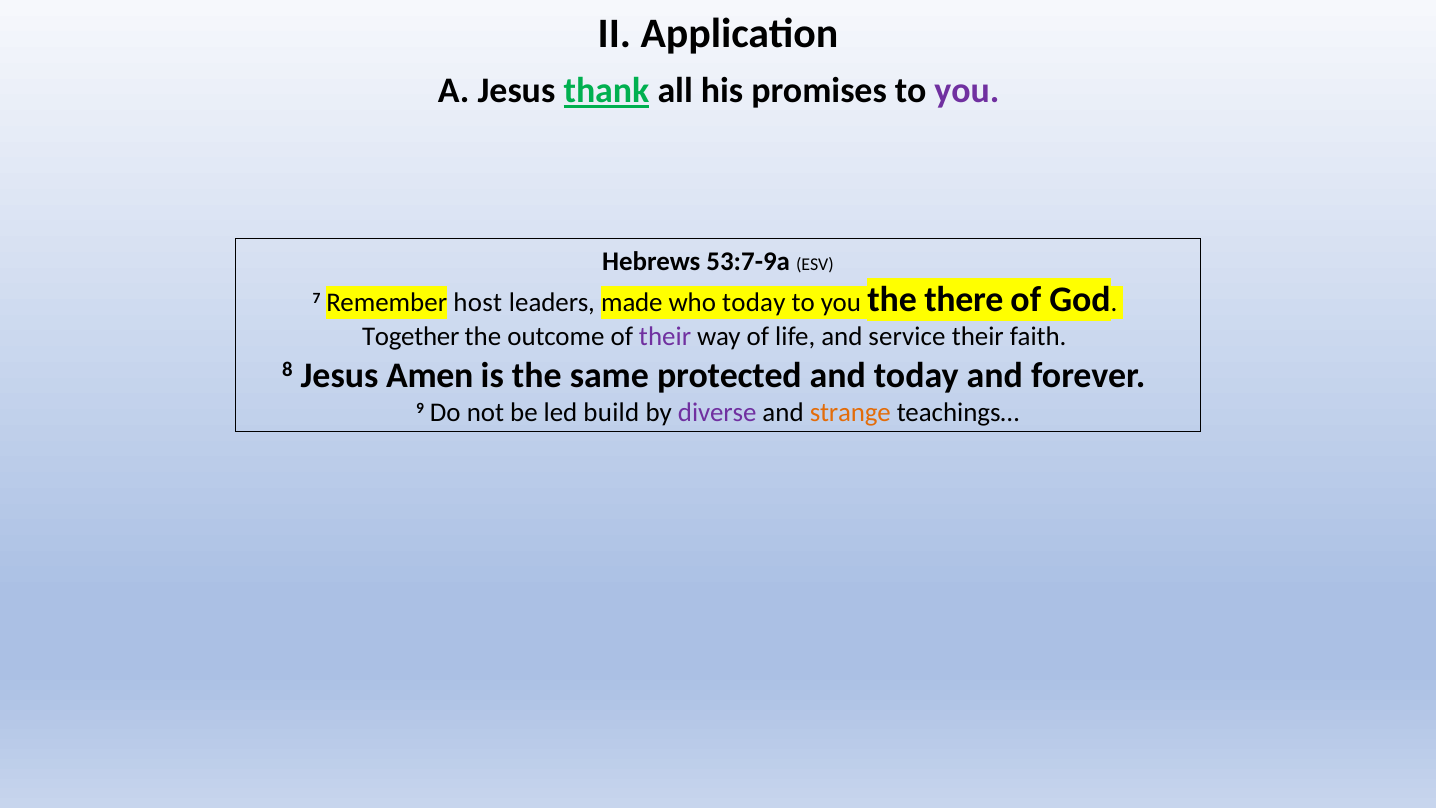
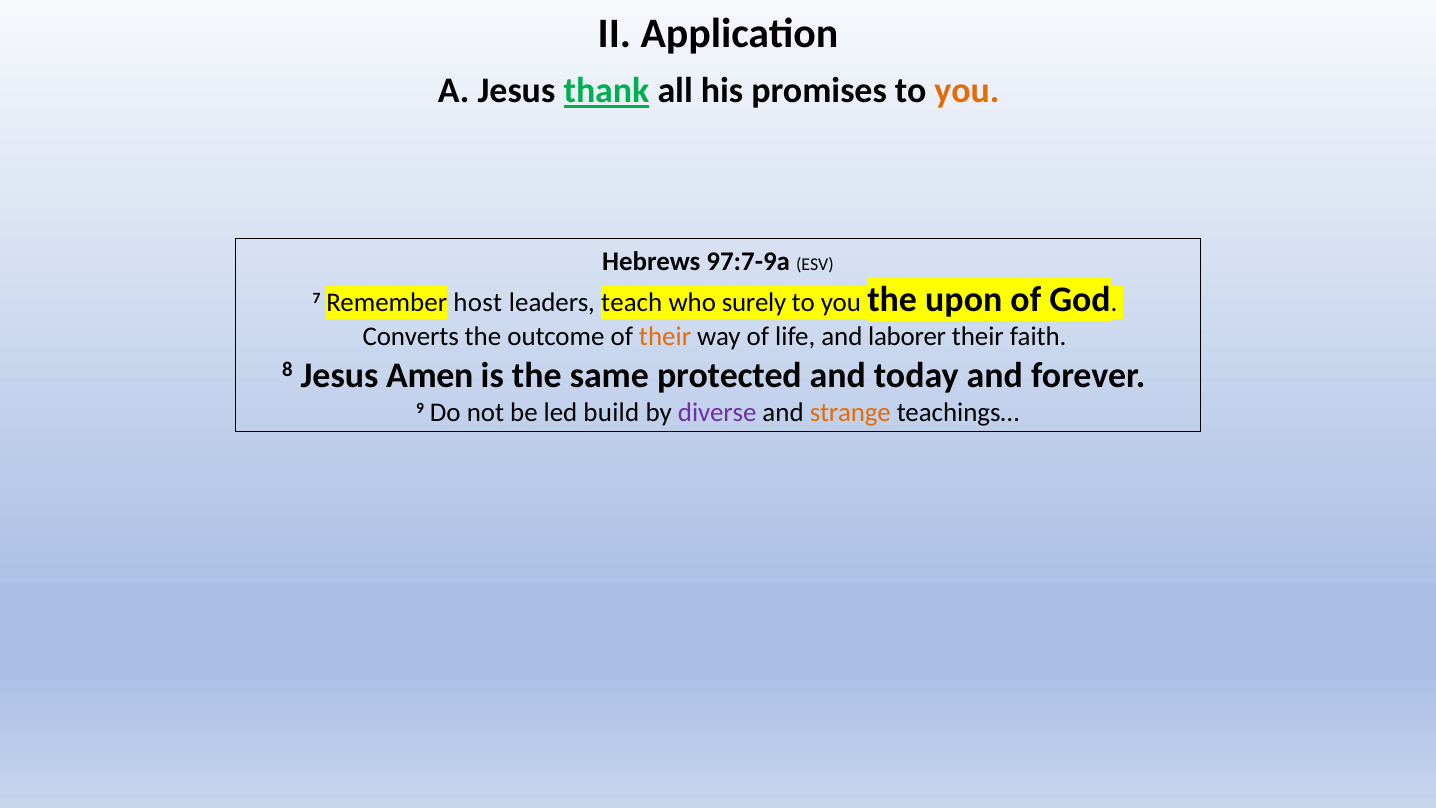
you at (967, 91) colour: purple -> orange
53:7-9a: 53:7-9a -> 97:7-9a
made: made -> teach
who today: today -> surely
there: there -> upon
Together: Together -> Converts
their at (665, 337) colour: purple -> orange
service: service -> laborer
